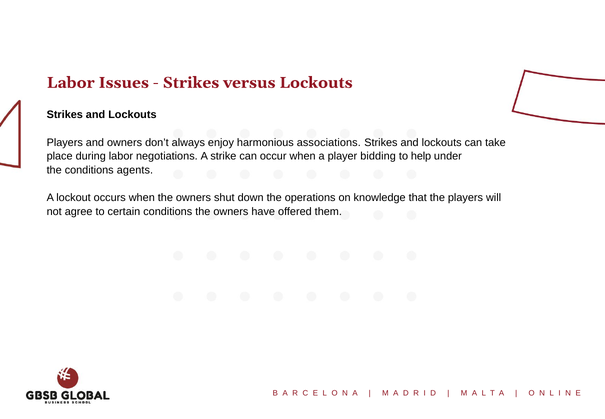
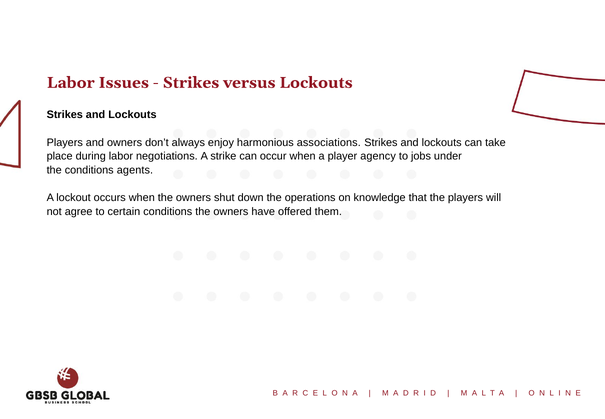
bidding: bidding -> agency
help: help -> jobs
